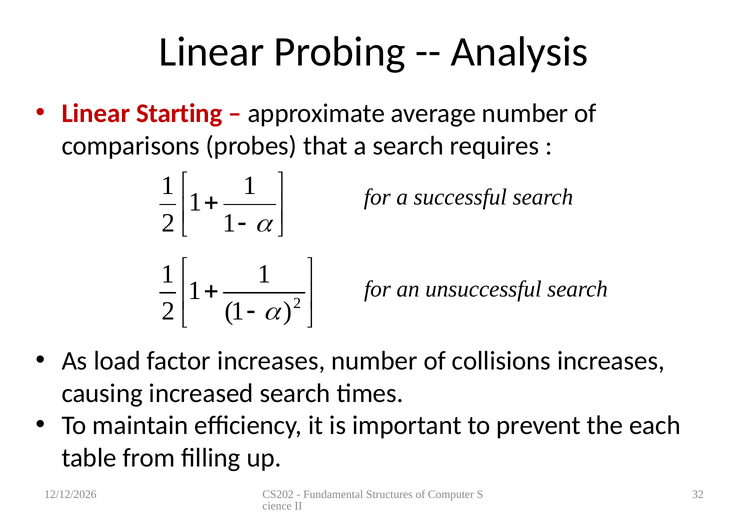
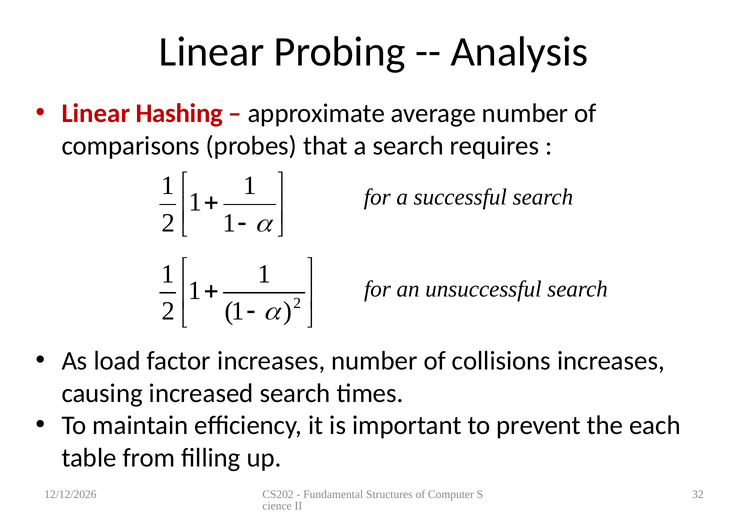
Starting: Starting -> Hashing
